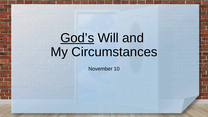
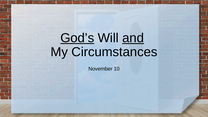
and underline: none -> present
